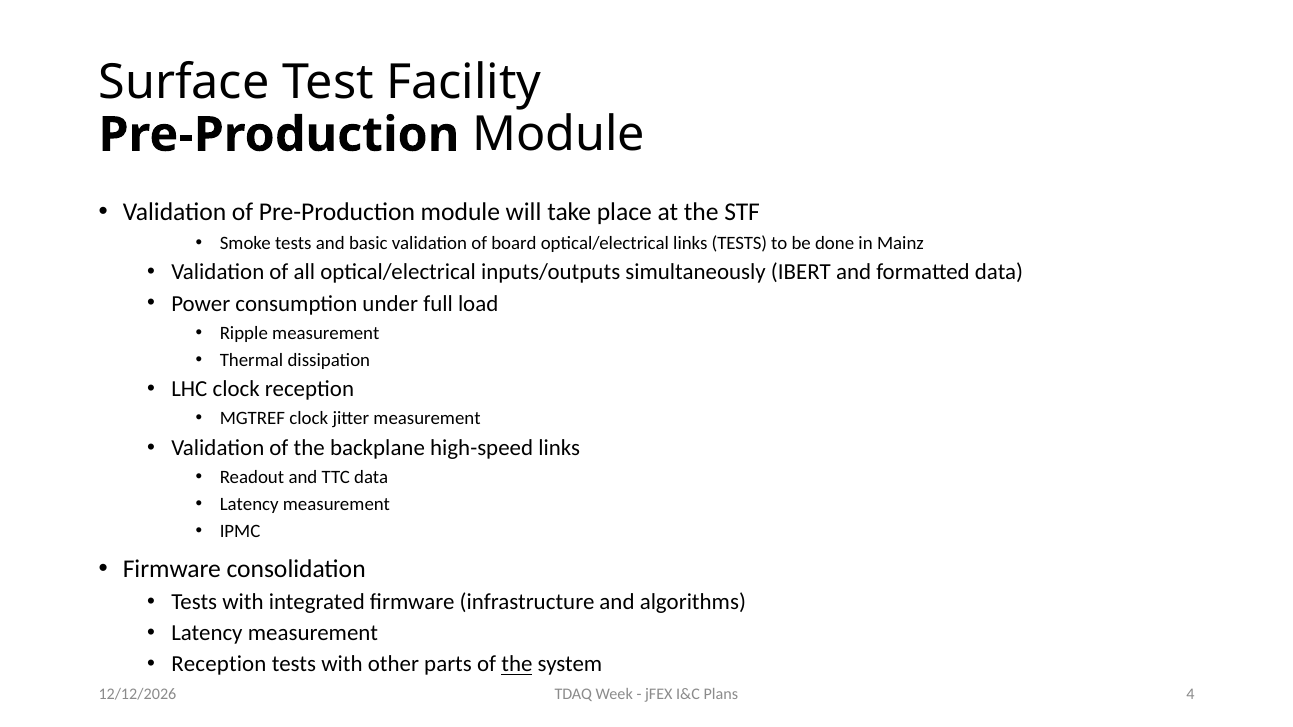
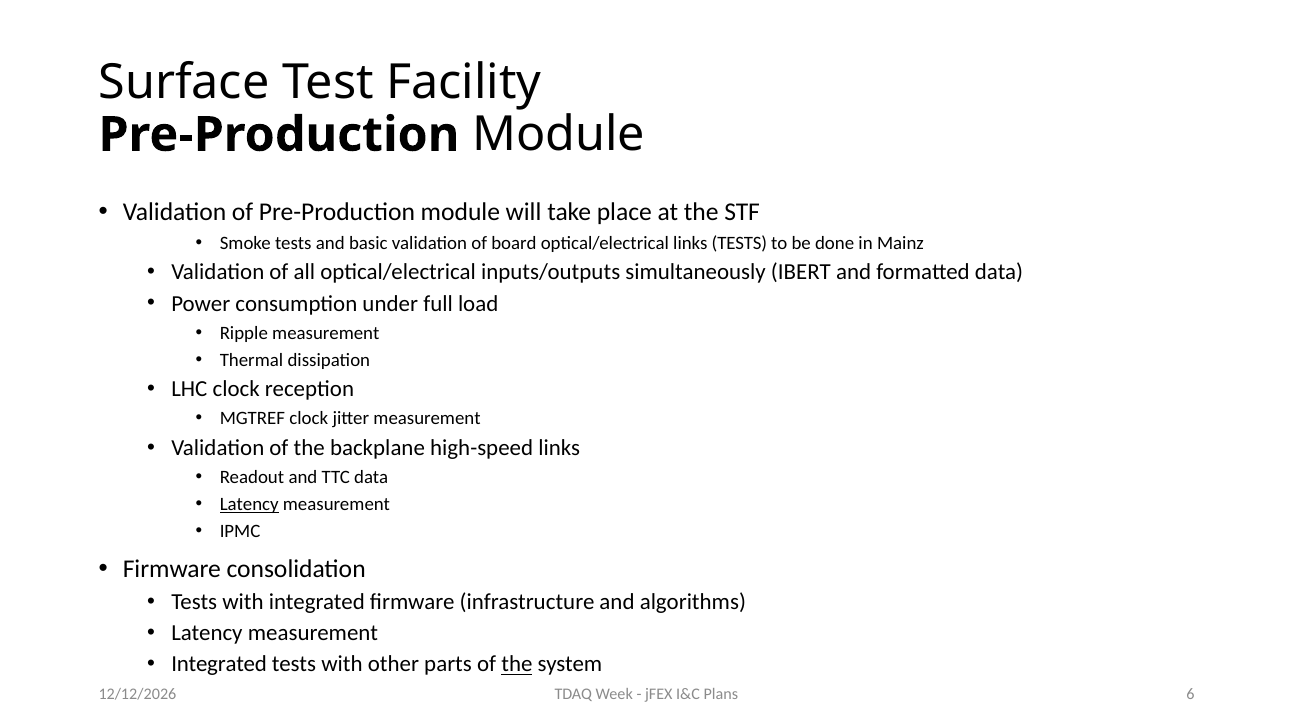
Latency at (249, 504) underline: none -> present
Reception at (219, 665): Reception -> Integrated
4: 4 -> 6
